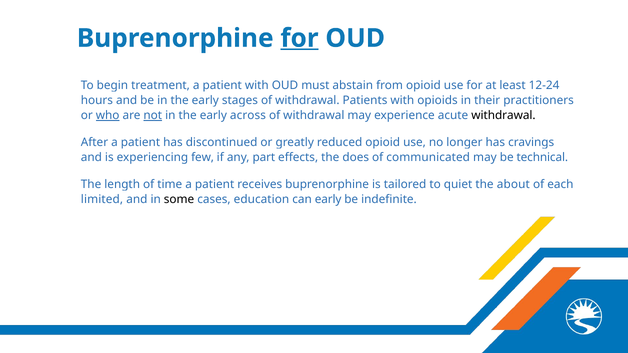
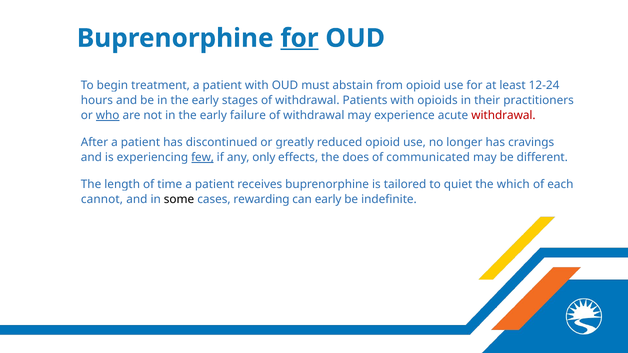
not underline: present -> none
across: across -> failure
withdrawal at (503, 116) colour: black -> red
few underline: none -> present
part: part -> only
technical: technical -> different
about: about -> which
limited: limited -> cannot
education: education -> rewarding
